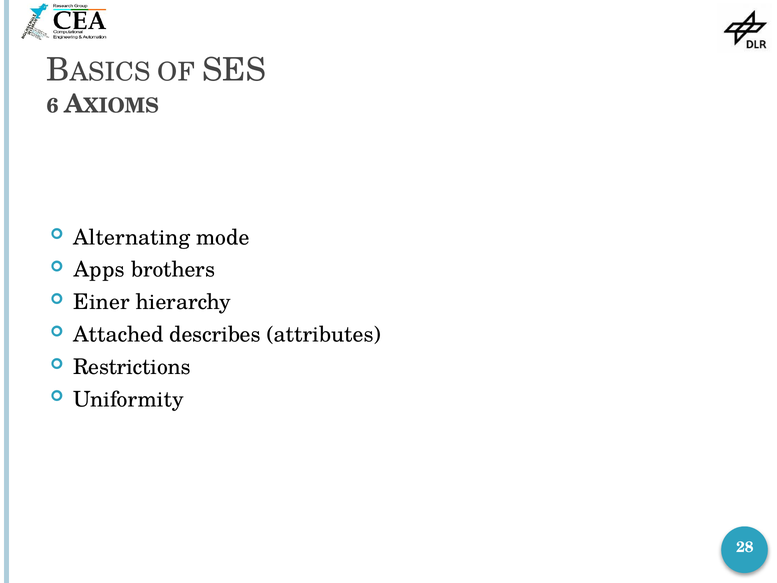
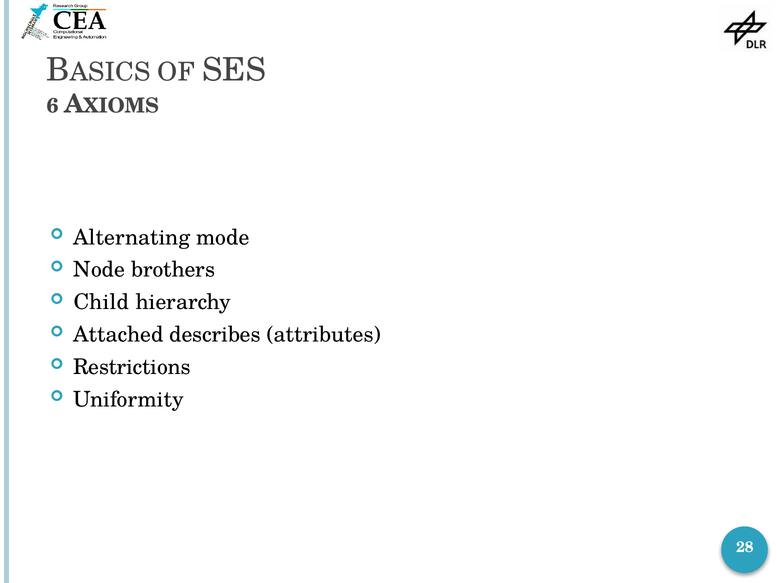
Apps: Apps -> Node
Einer: Einer -> Child
